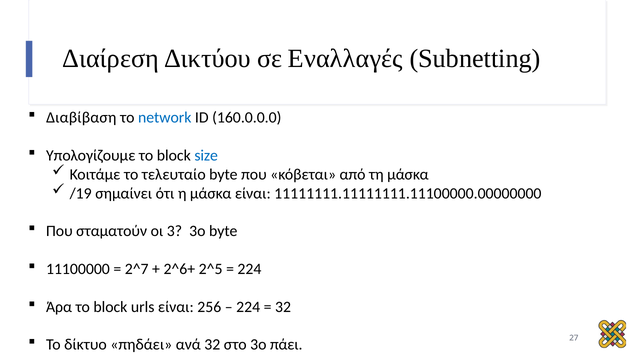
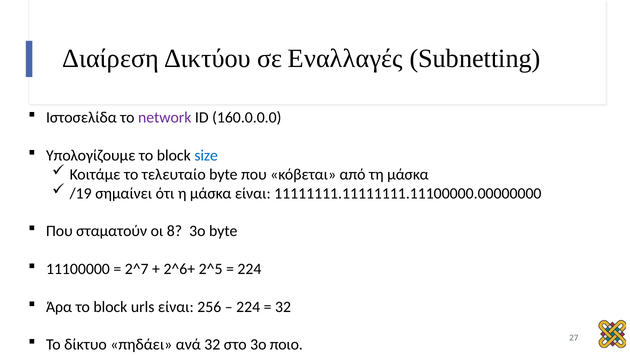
Διαβίβαση: Διαβίβαση -> Ιστοσελίδα
network colour: blue -> purple
3: 3 -> 8
πάει: πάει -> ποιο
